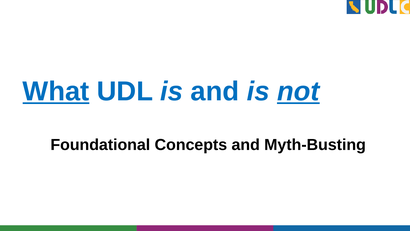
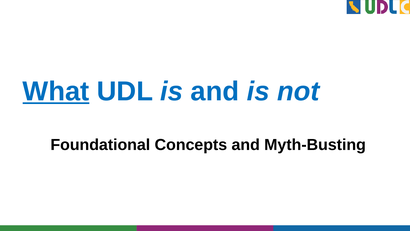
not underline: present -> none
